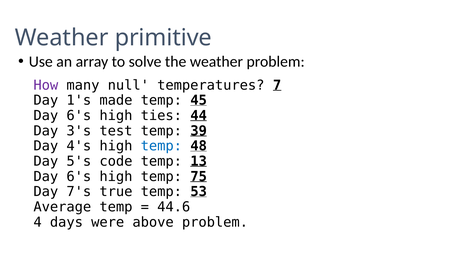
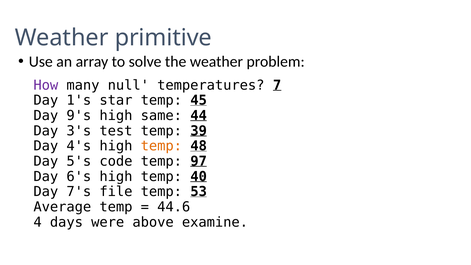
made: made -> star
6's at (79, 116): 6's -> 9's
ties: ties -> same
temp at (161, 146) colour: blue -> orange
13: 13 -> 97
75: 75 -> 40
true: true -> file
above problem: problem -> examine
